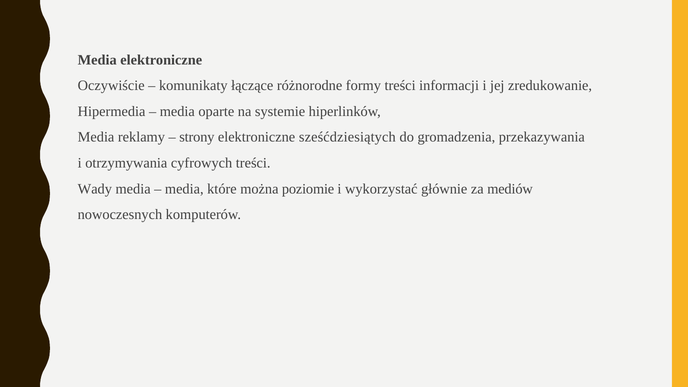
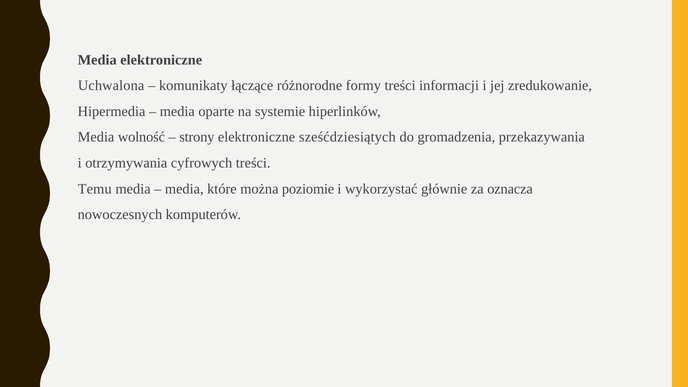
Oczywiście: Oczywiście -> Uchwalona
reklamy: reklamy -> wolność
Wady: Wady -> Temu
mediów: mediów -> oznacza
